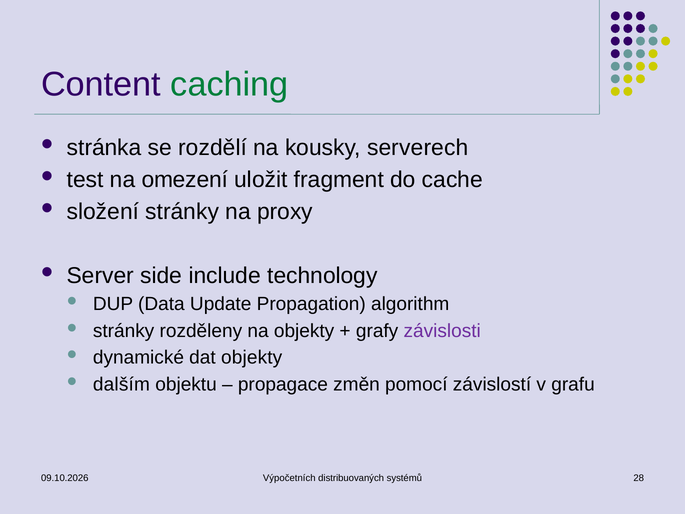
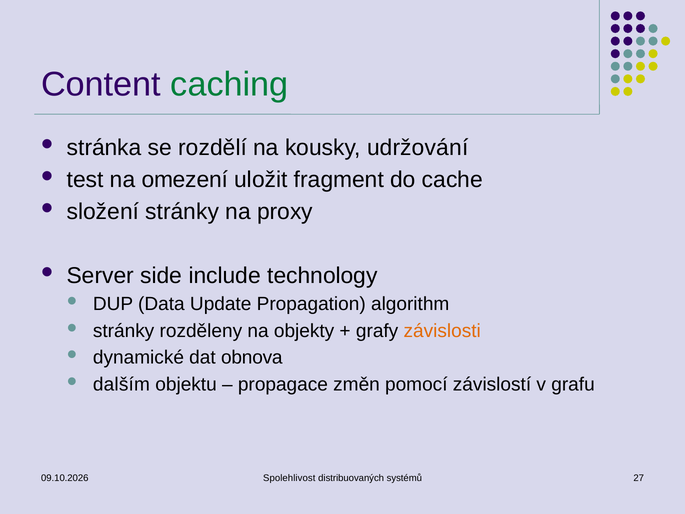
serverech: serverech -> udržování
závislosti colour: purple -> orange
dat objekty: objekty -> obnova
Výpočetních: Výpočetních -> Spolehlivost
28: 28 -> 27
